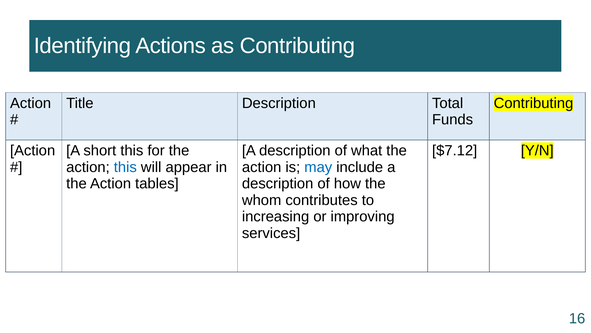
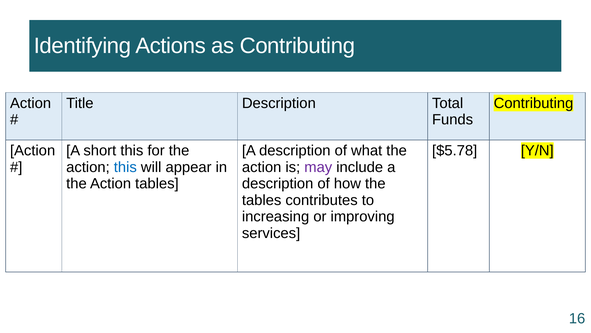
$7.12: $7.12 -> $5.78
may colour: blue -> purple
whom at (262, 200): whom -> tables
